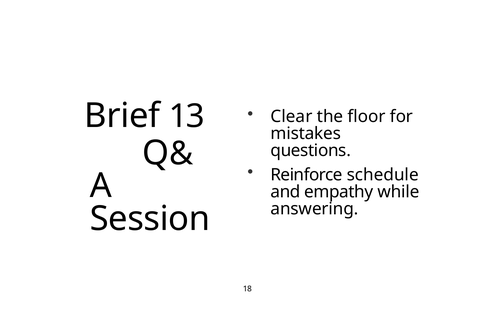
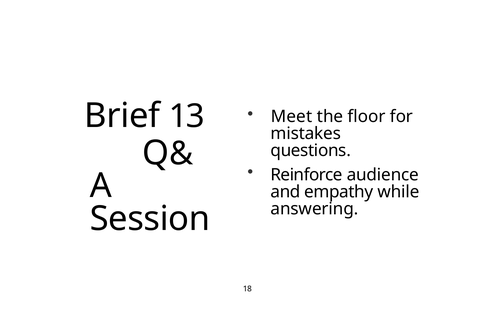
Clear: Clear -> Meet
schedule: schedule -> audience
